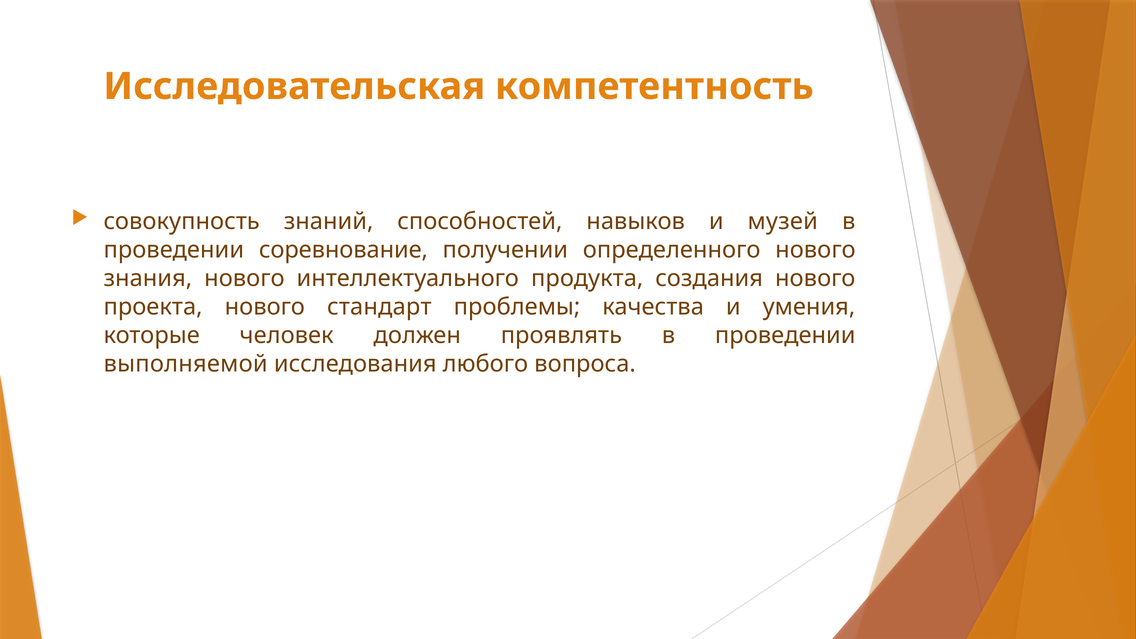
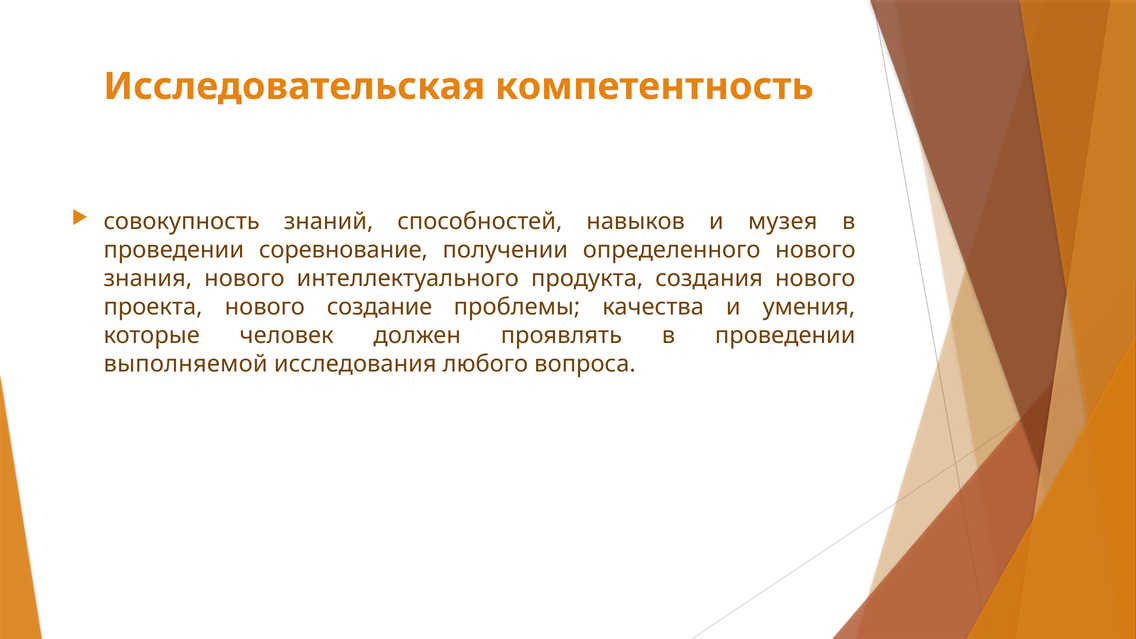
музей: музей -> музея
стандарт: стандарт -> создание
